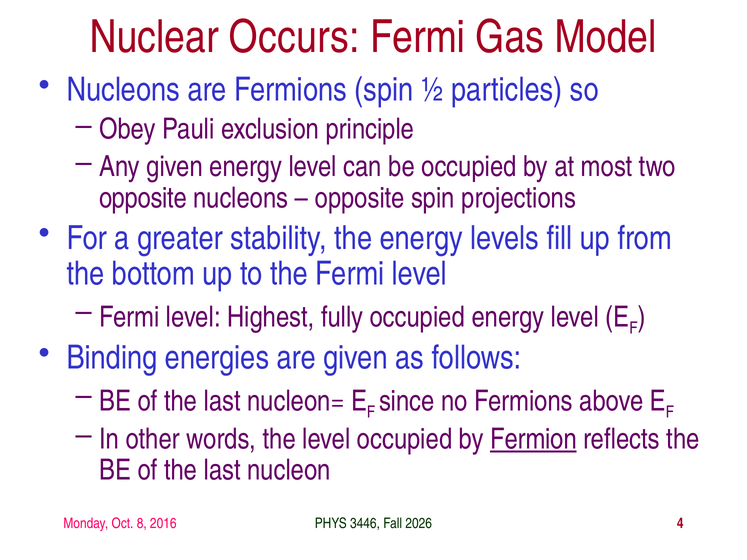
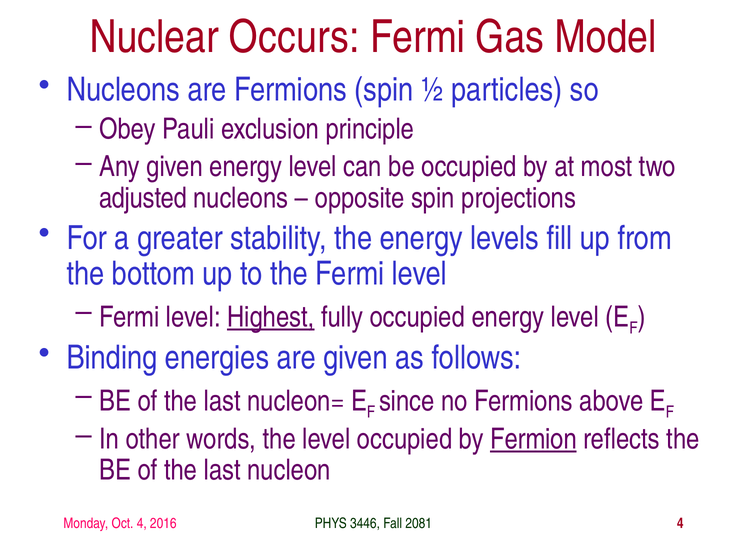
opposite at (143, 198): opposite -> adjusted
Highest underline: none -> present
Oct 8: 8 -> 4
2026: 2026 -> 2081
